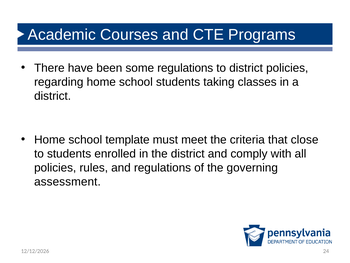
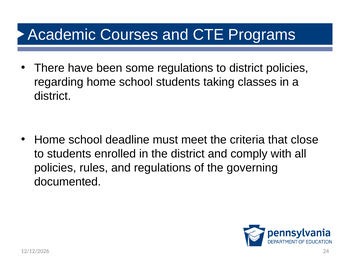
template: template -> deadline
assessment: assessment -> documented
